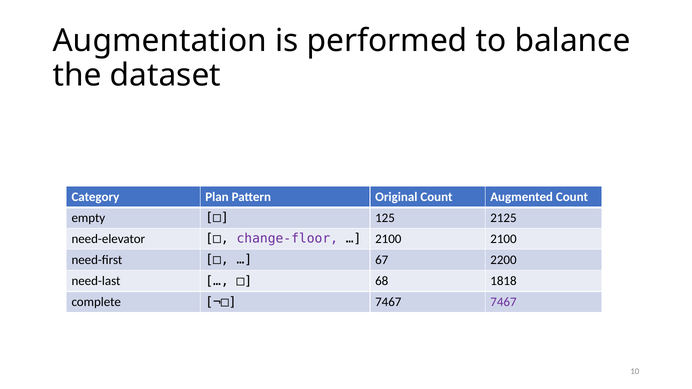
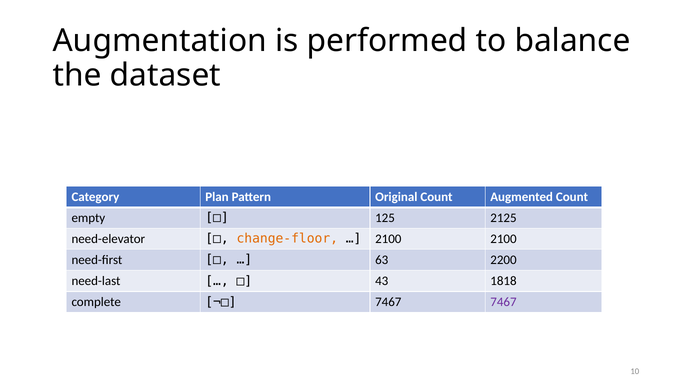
change-floor colour: purple -> orange
67: 67 -> 63
68: 68 -> 43
